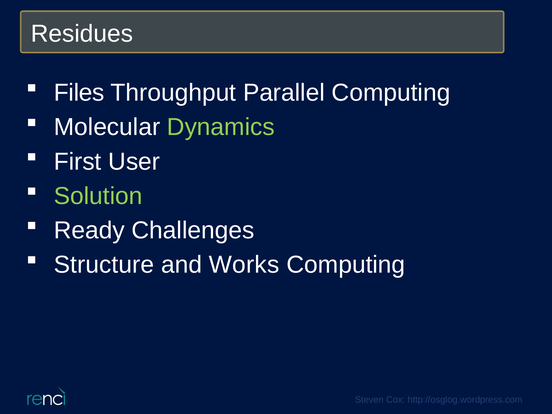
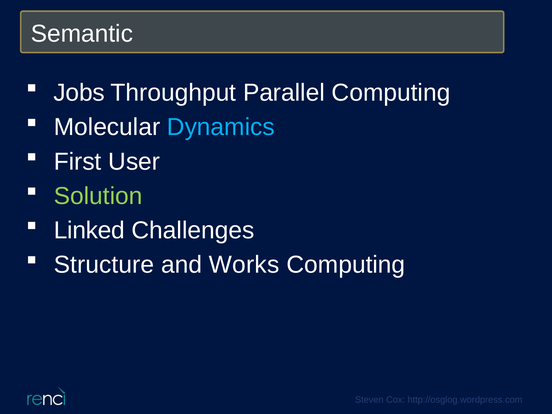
Residues: Residues -> Semantic
Files: Files -> Jobs
Dynamics colour: light green -> light blue
Ready: Ready -> Linked
